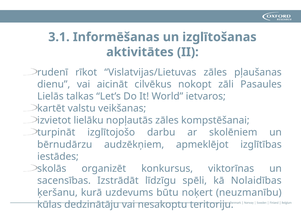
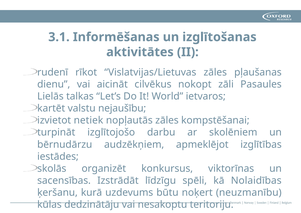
veikšanas: veikšanas -> nejaušību
lielāku: lielāku -> netiek
